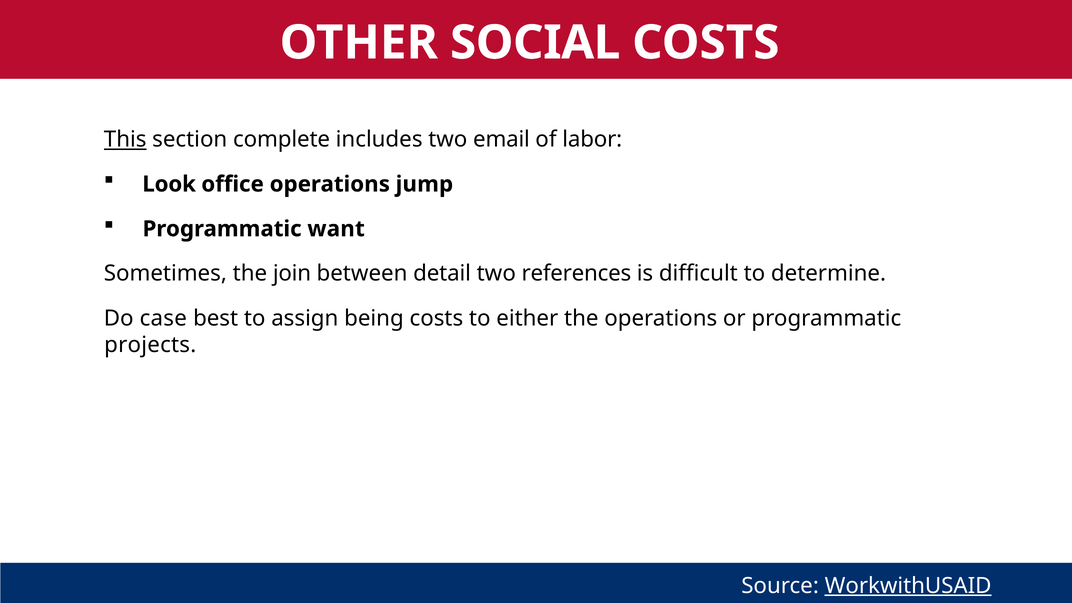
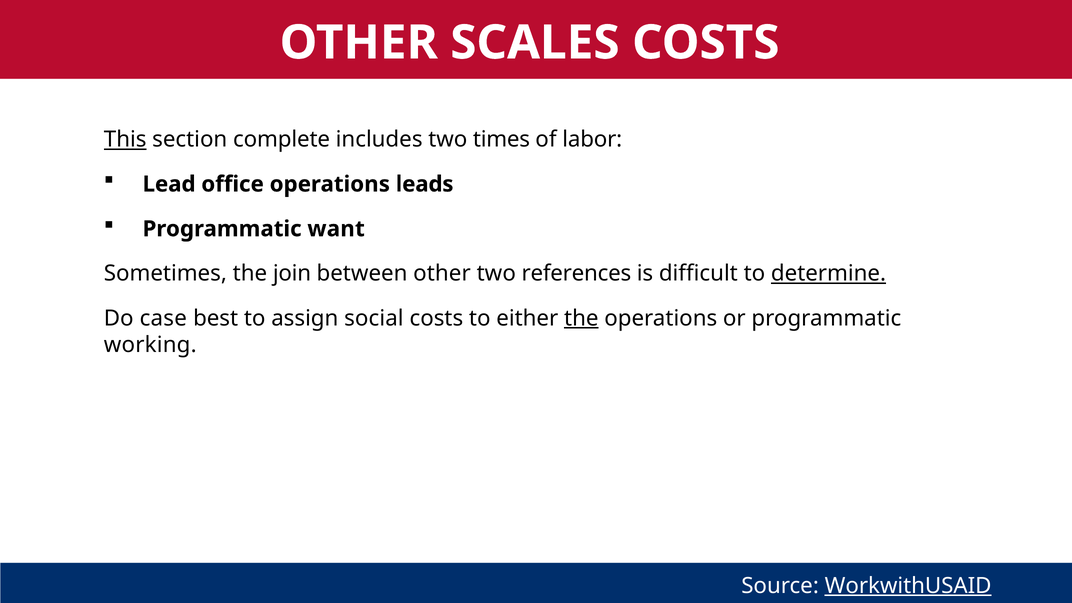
SOCIAL: SOCIAL -> SCALES
email: email -> times
Look: Look -> Lead
jump: jump -> leads
between detail: detail -> other
determine underline: none -> present
being: being -> social
the at (581, 318) underline: none -> present
projects: projects -> working
